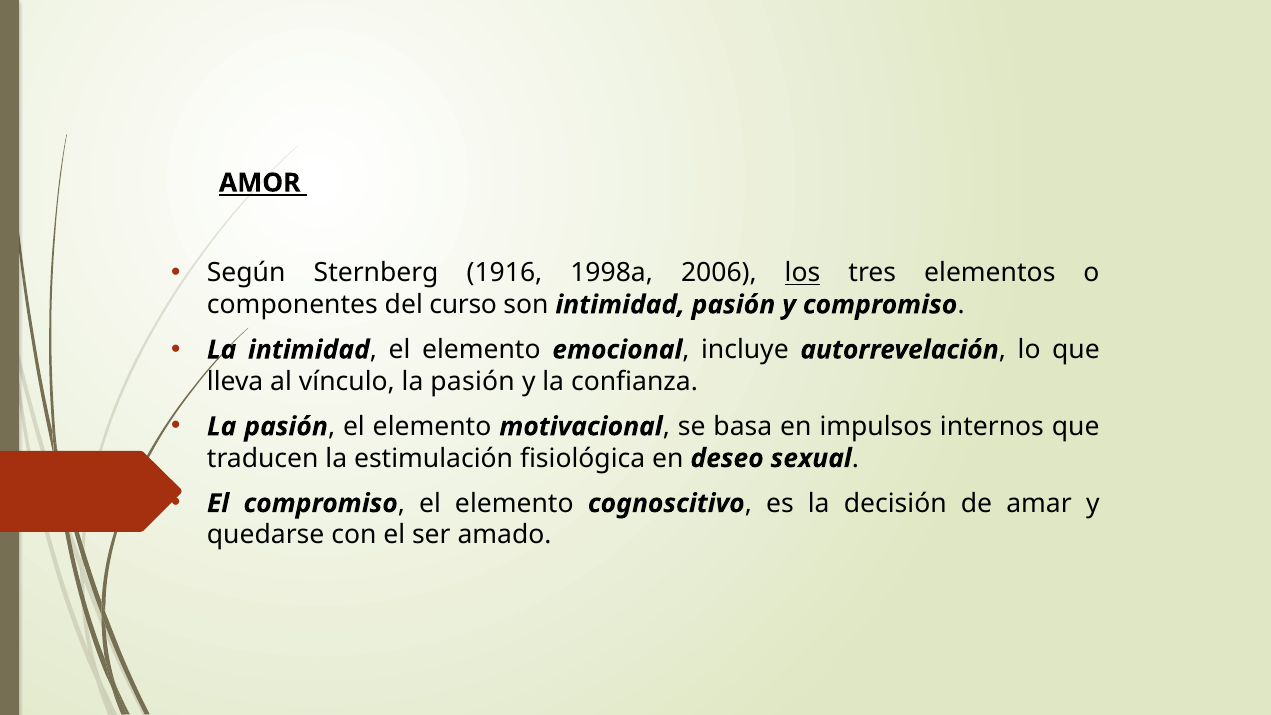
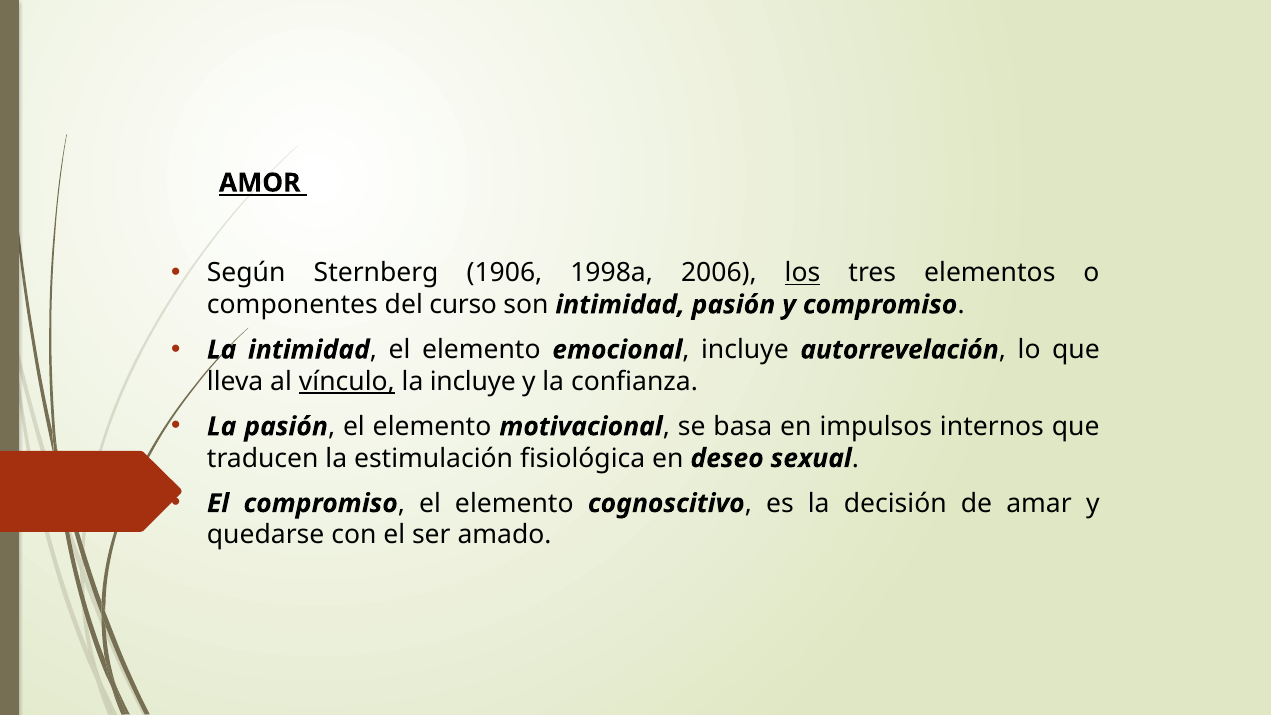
1916: 1916 -> 1906
vínculo underline: none -> present
pasión at (473, 382): pasión -> incluye
